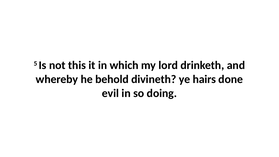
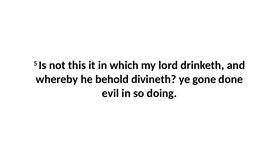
hairs: hairs -> gone
